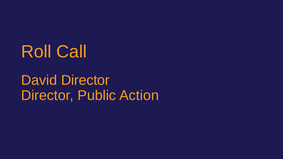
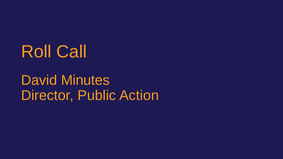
David Director: Director -> Minutes
